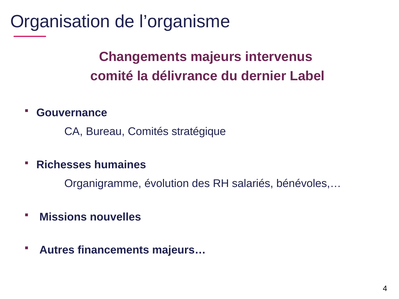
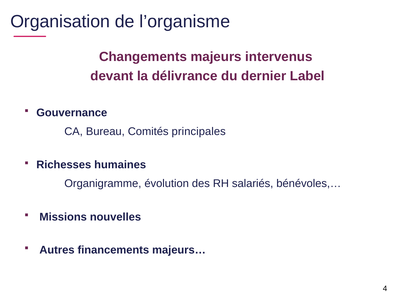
comité: comité -> devant
stratégique: stratégique -> principales
